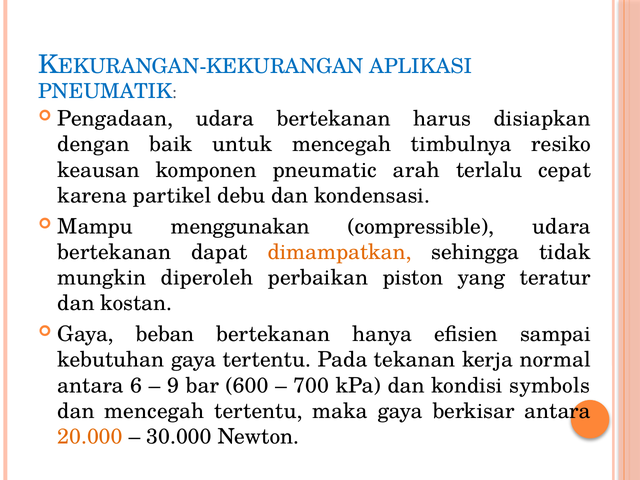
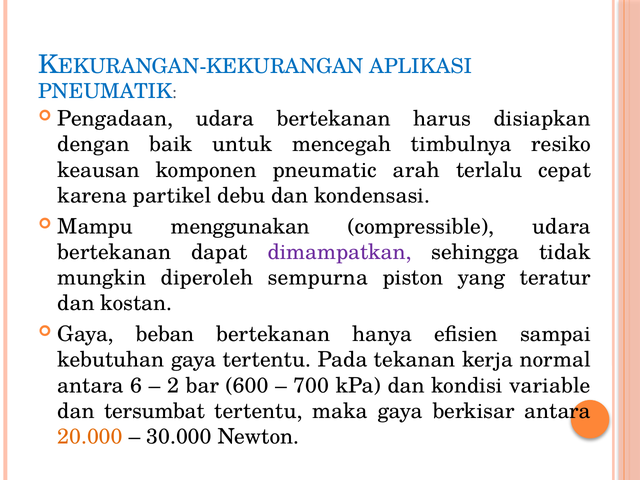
dimampatkan colour: orange -> purple
perbaikan: perbaikan -> sempurna
9: 9 -> 2
symbols: symbols -> variable
dan mencegah: mencegah -> tersumbat
